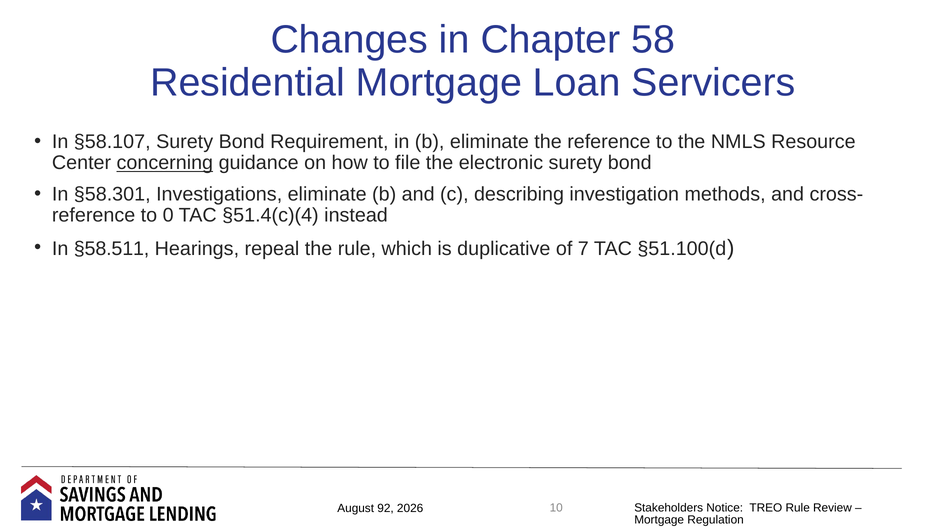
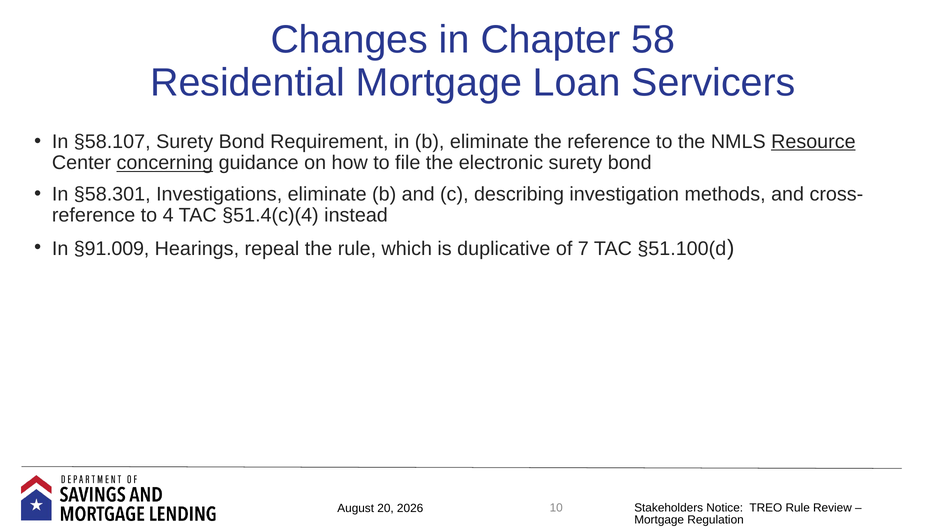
Resource underline: none -> present
0: 0 -> 4
§58.511: §58.511 -> §91.009
92: 92 -> 20
